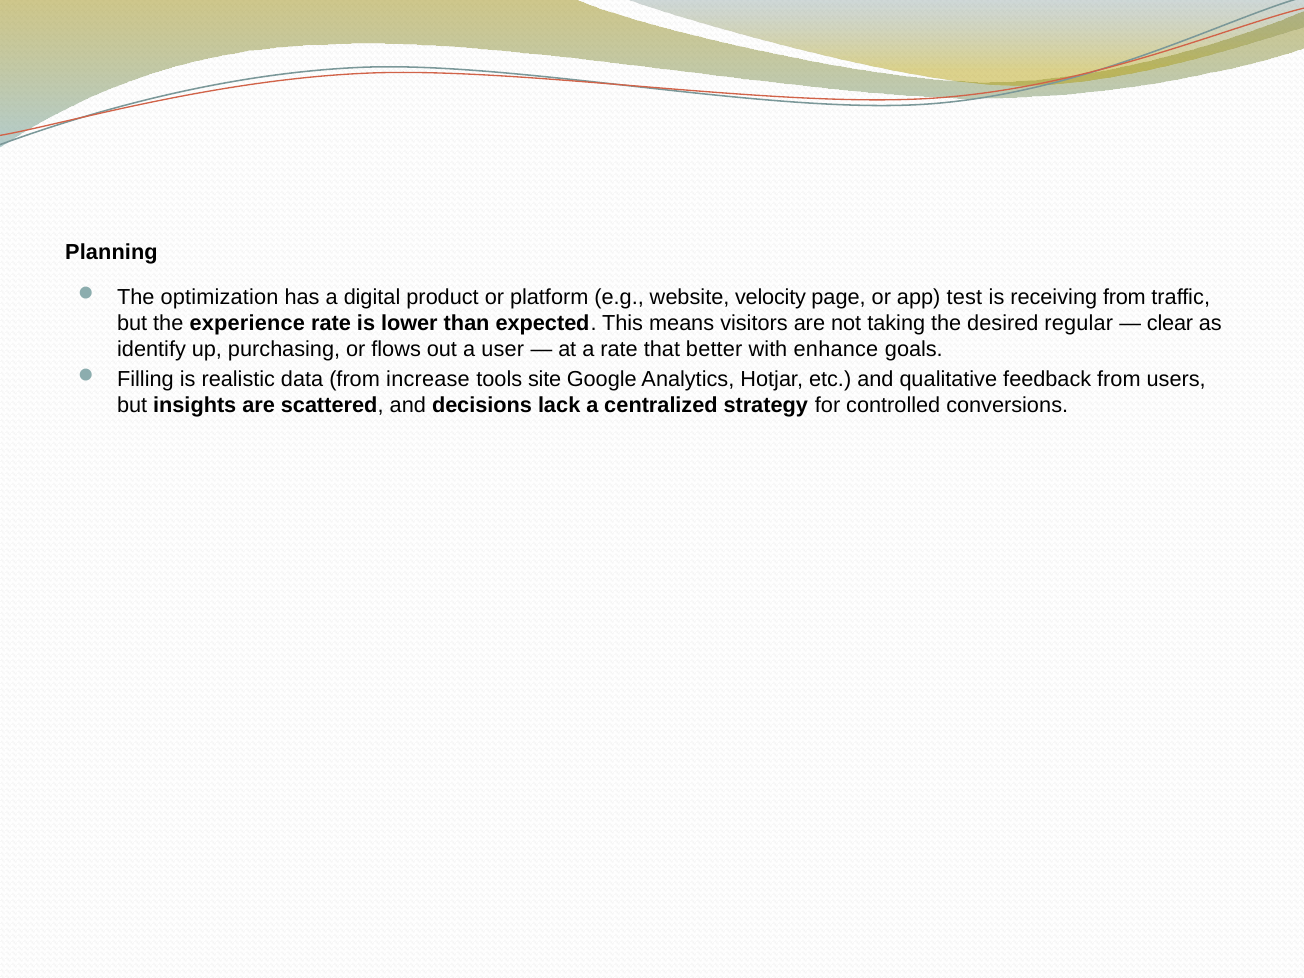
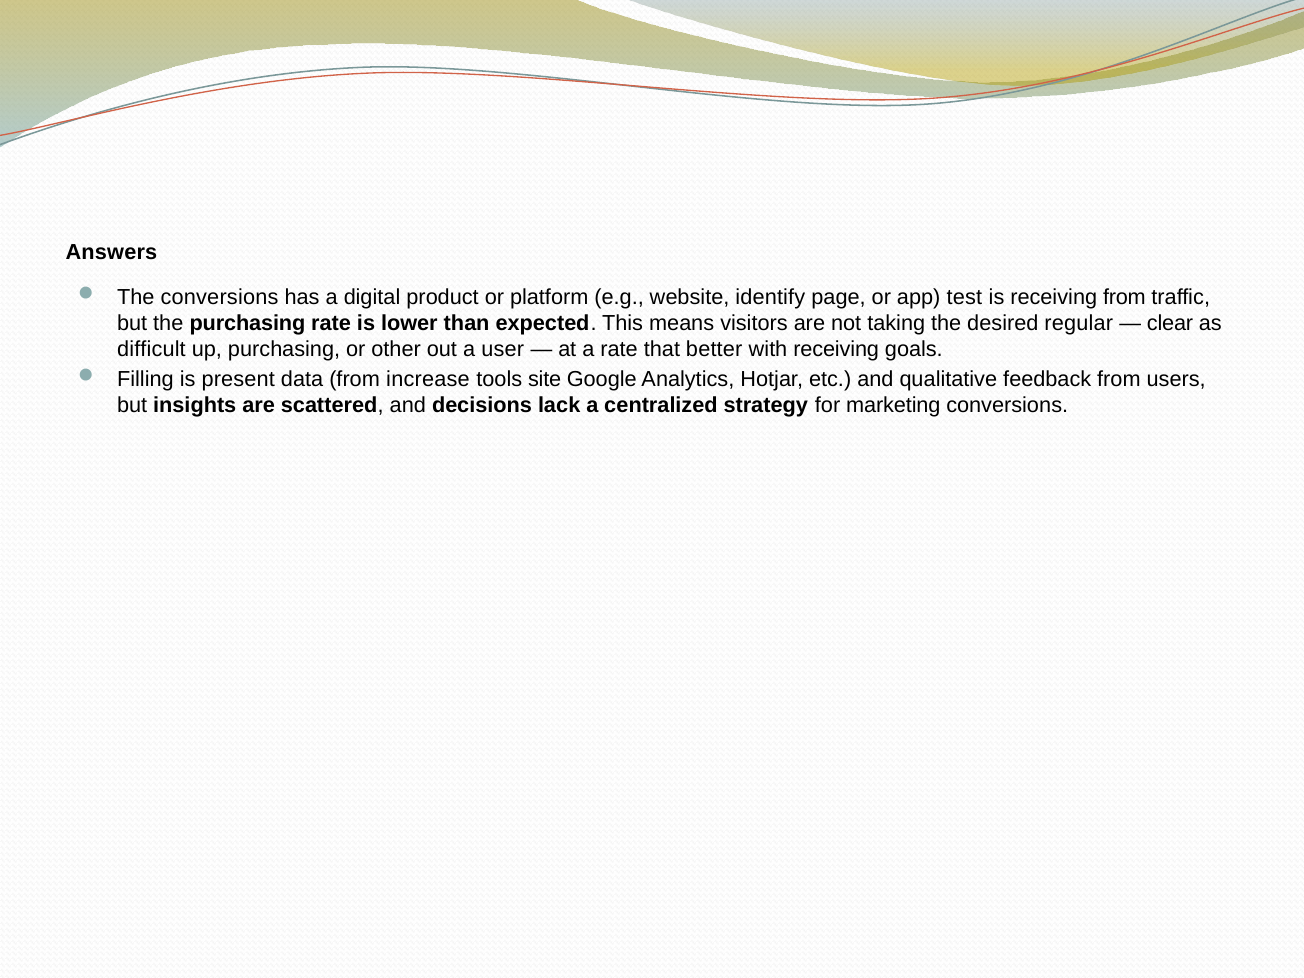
Planning: Planning -> Answers
The optimization: optimization -> conversions
velocity: velocity -> identify
the experience: experience -> purchasing
identify: identify -> difficult
flows: flows -> other
with enhance: enhance -> receiving
realistic: realistic -> present
controlled: controlled -> marketing
